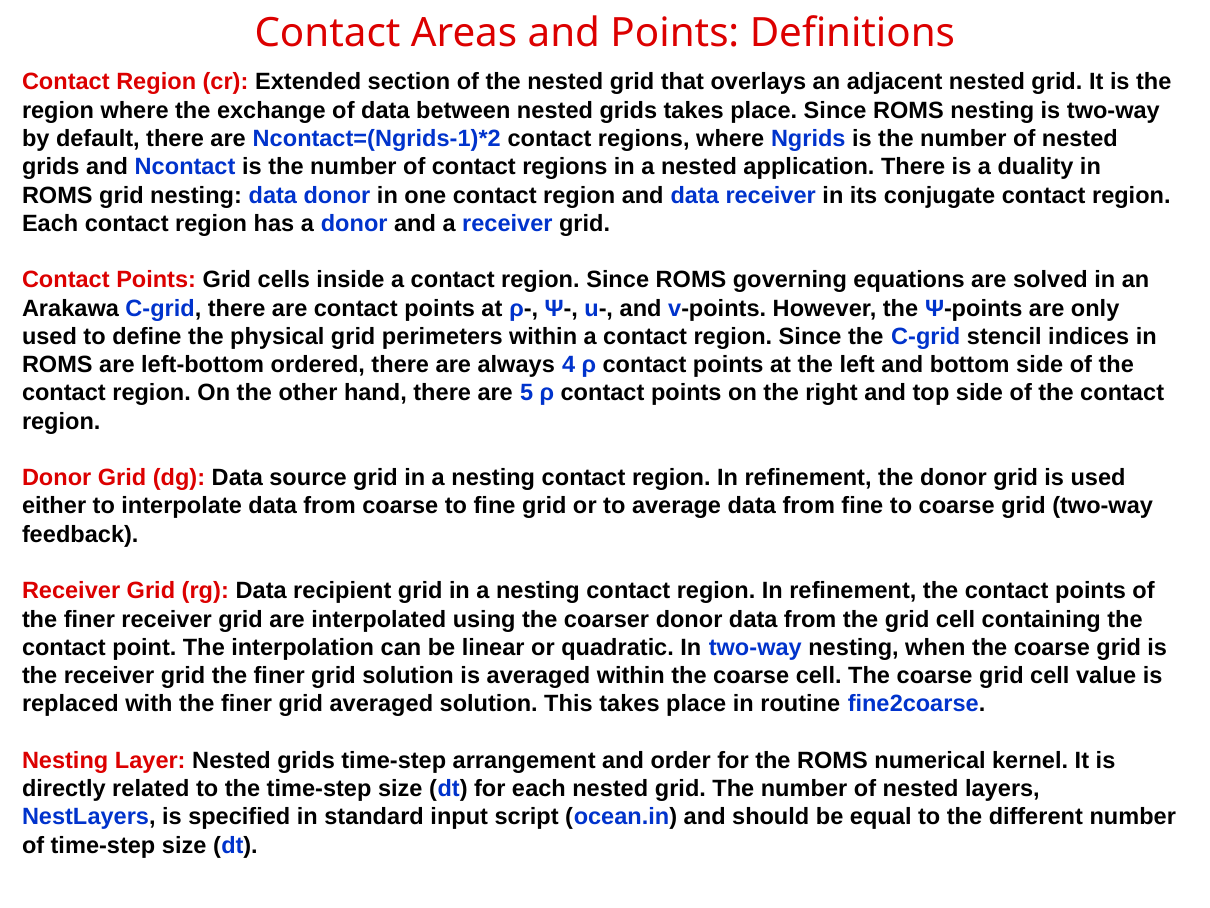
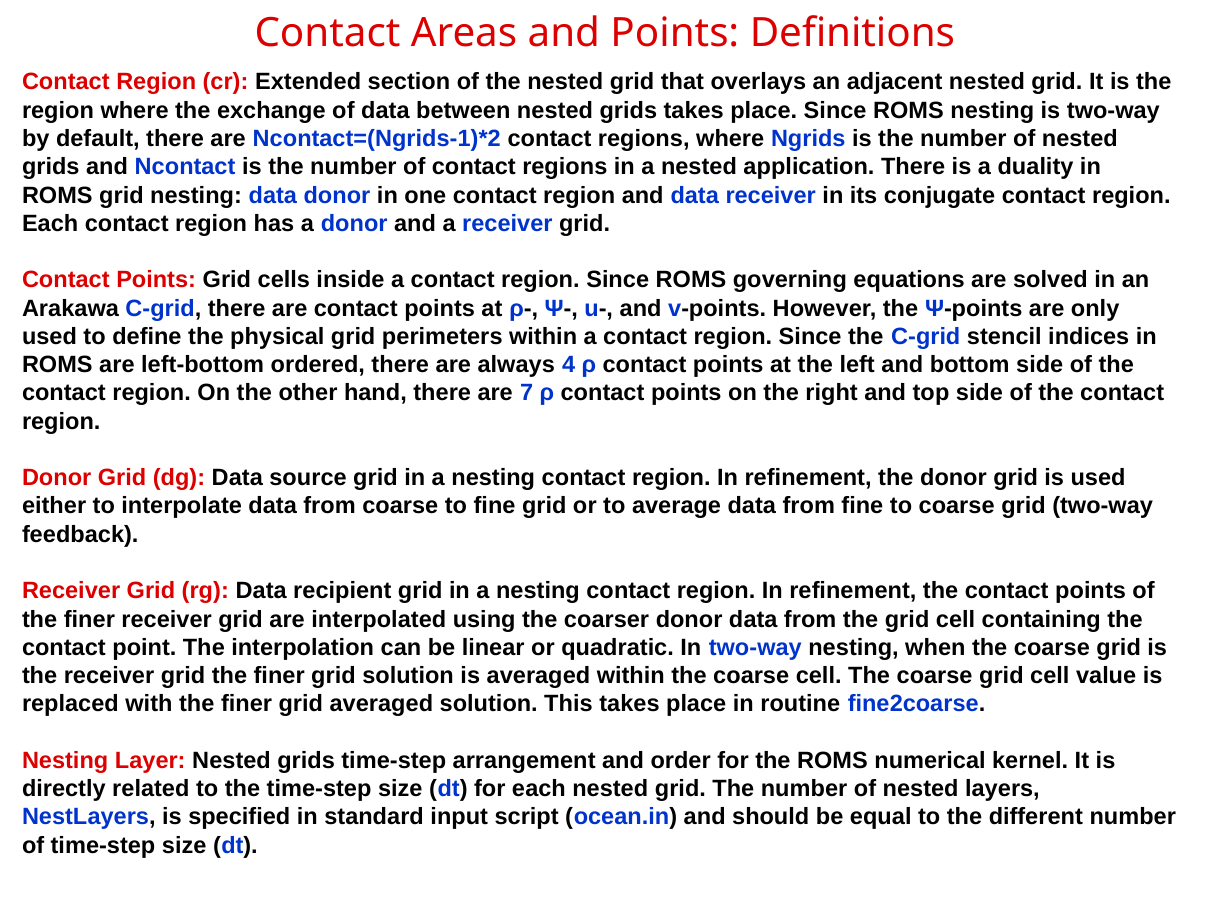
5: 5 -> 7
